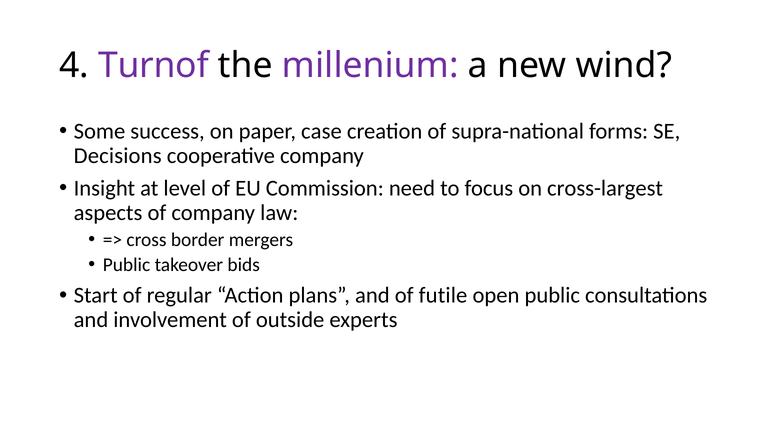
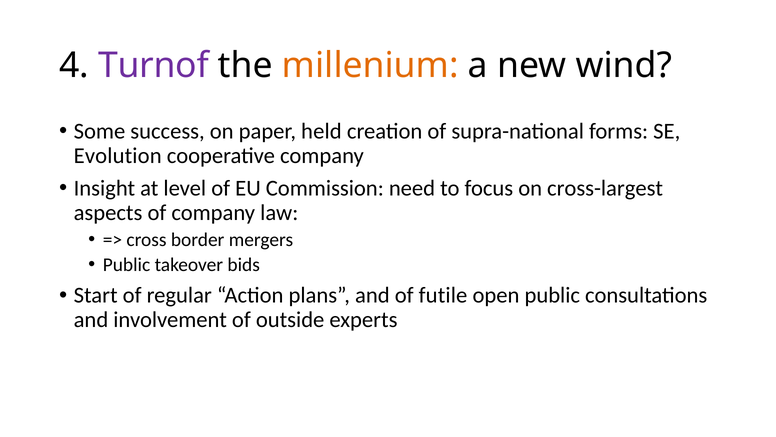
millenium colour: purple -> orange
case: case -> held
Decisions: Decisions -> Evolution
